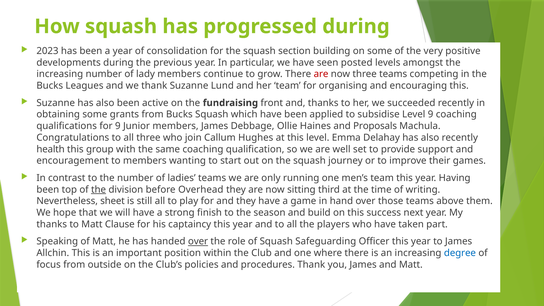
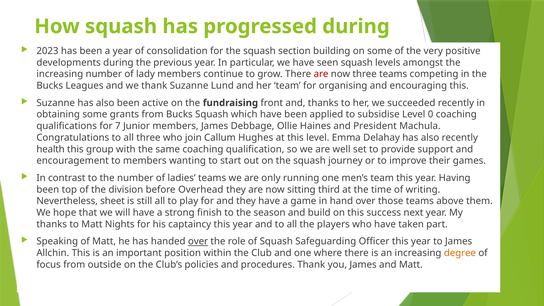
seen posted: posted -> squash
Level 9: 9 -> 0
for 9: 9 -> 7
Proposals: Proposals -> President
the at (99, 190) underline: present -> none
Clause: Clause -> Nights
degree colour: blue -> orange
